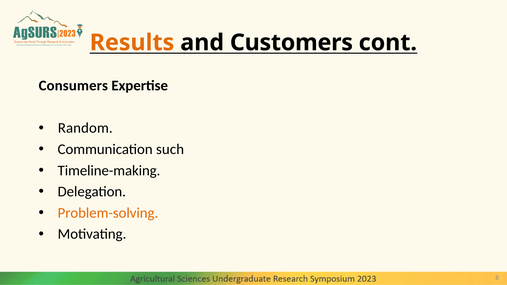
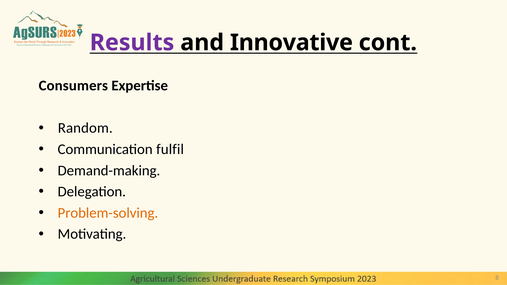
Results colour: orange -> purple
Customers: Customers -> Innovative
such: such -> fulfil
Timeline-making: Timeline-making -> Demand-making
